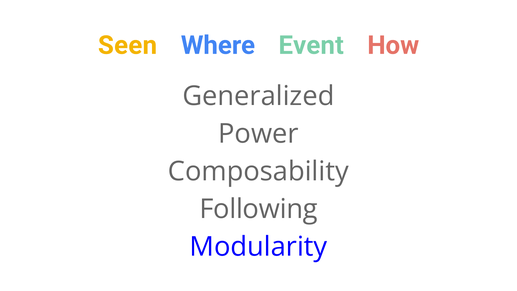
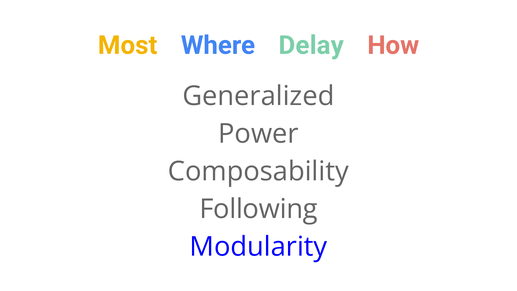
Seen: Seen -> Most
Event: Event -> Delay
